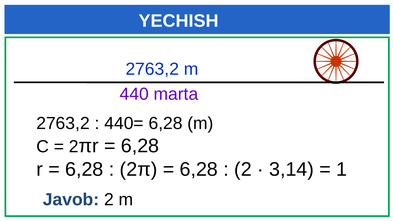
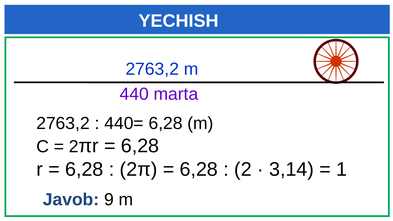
Javob 2: 2 -> 9
